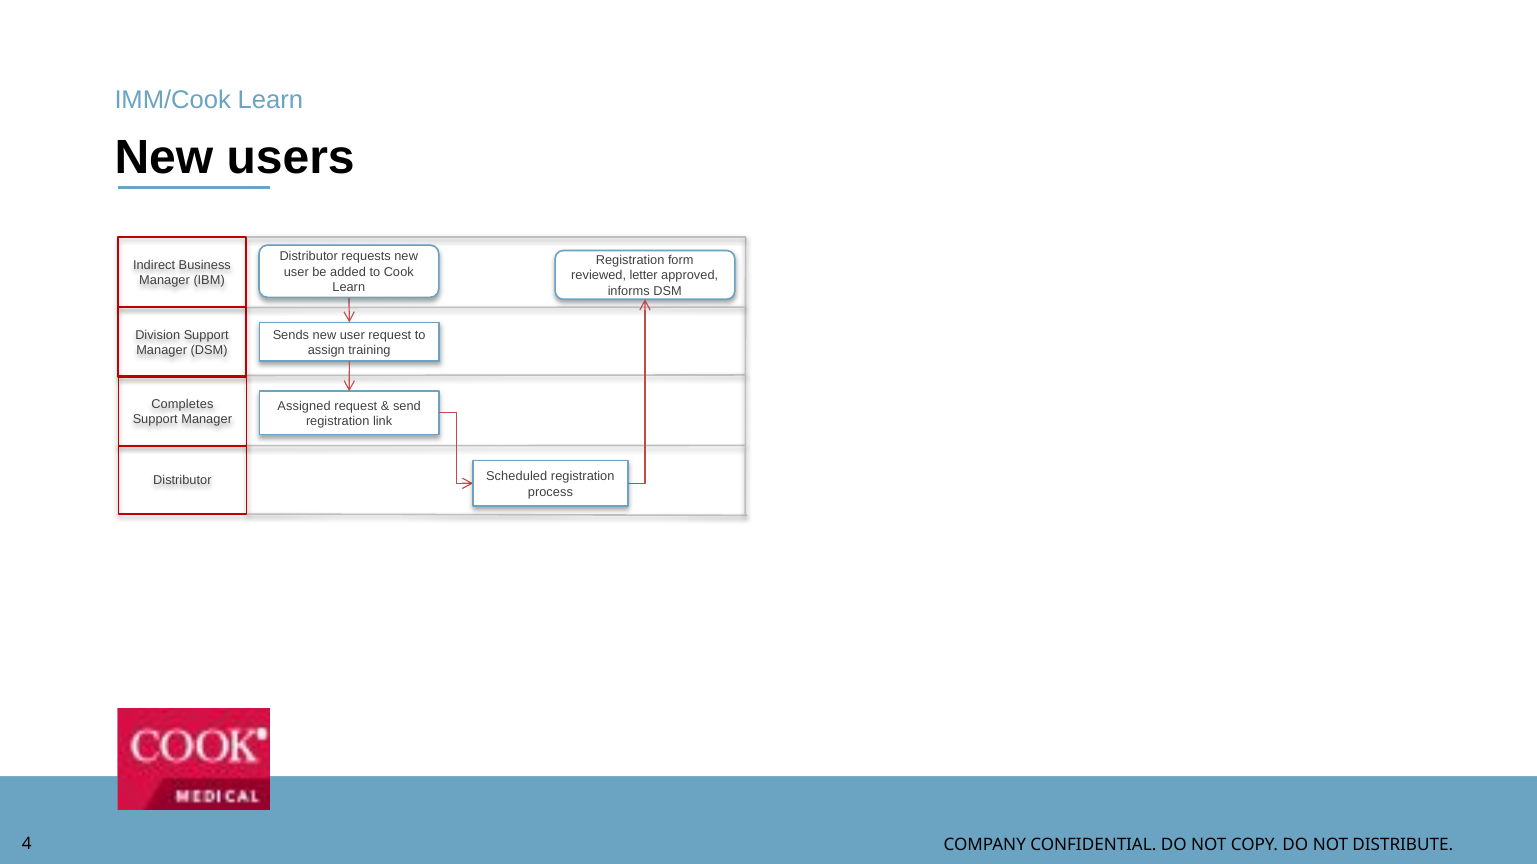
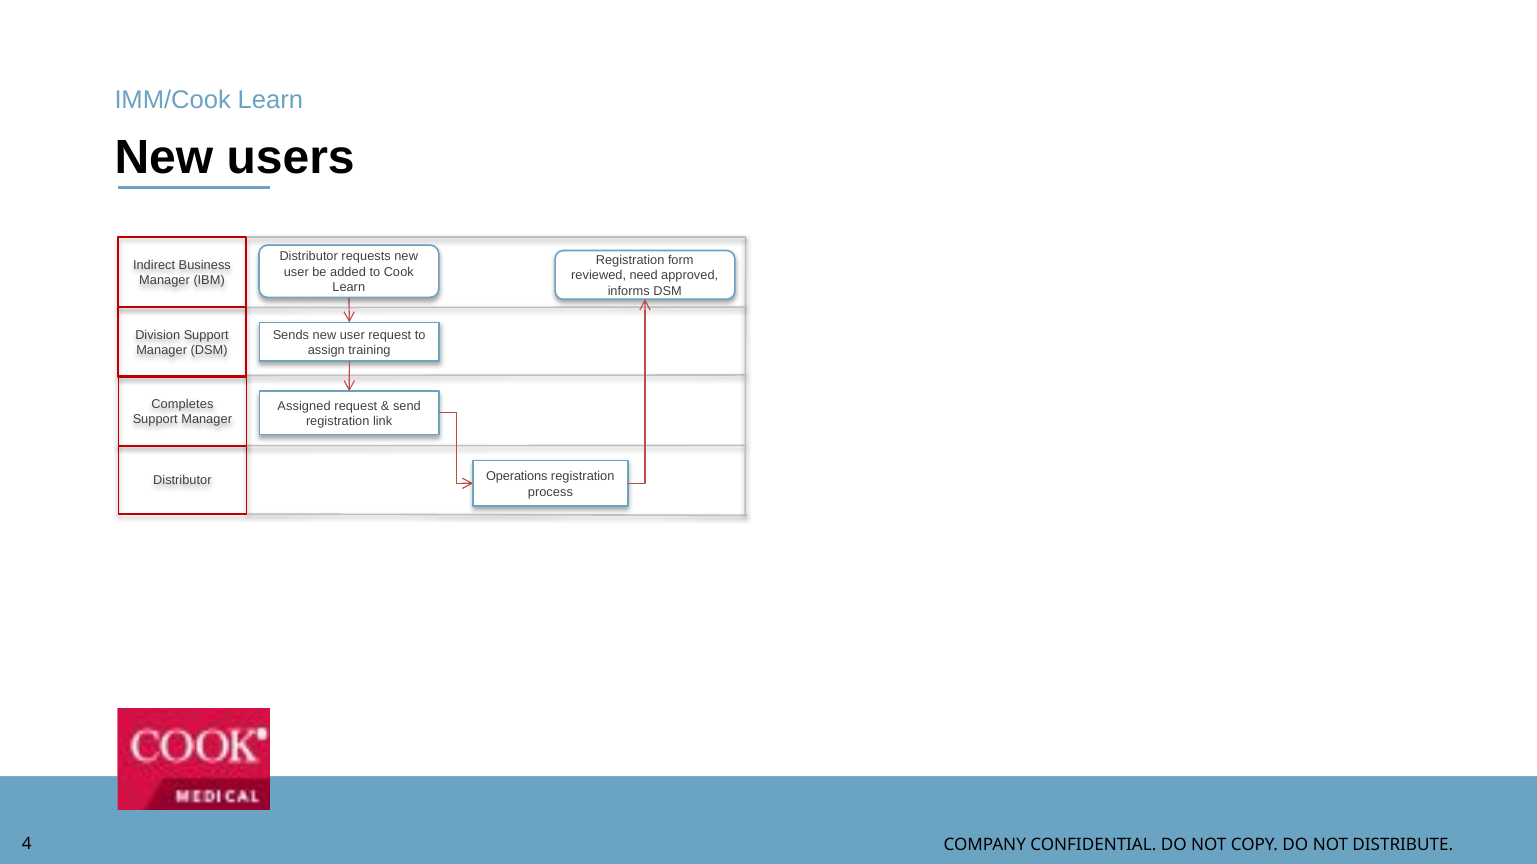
letter: letter -> need
Scheduled: Scheduled -> Operations
